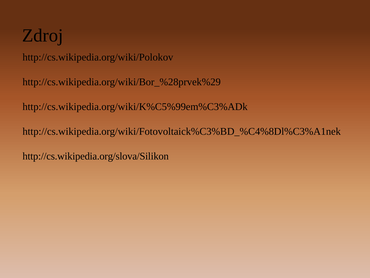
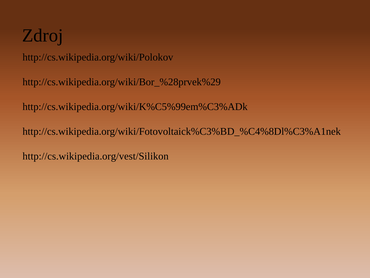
http://cs.wikipedia.org/slova/Silikon: http://cs.wikipedia.org/slova/Silikon -> http://cs.wikipedia.org/vest/Silikon
